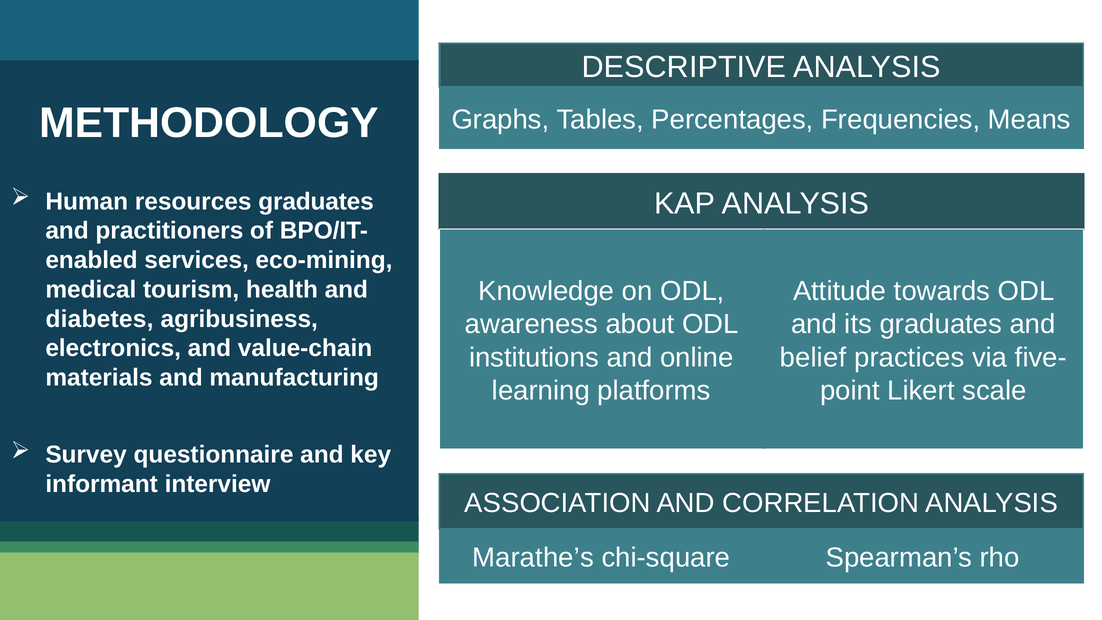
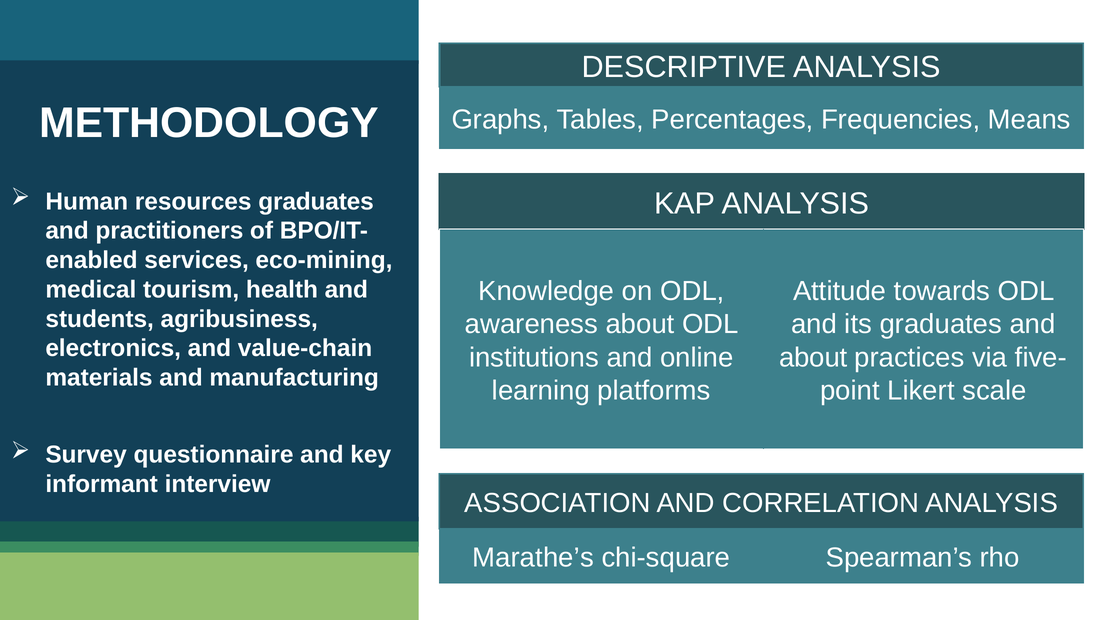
diabetes: diabetes -> students
belief at (813, 357): belief -> about
